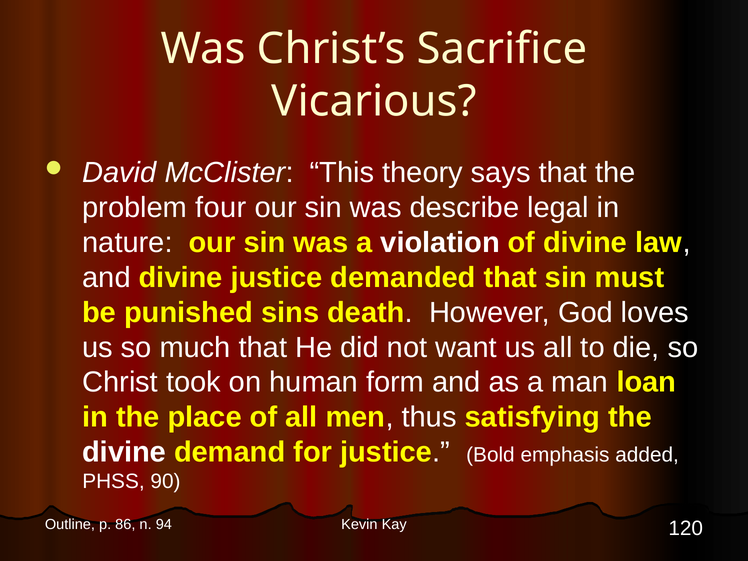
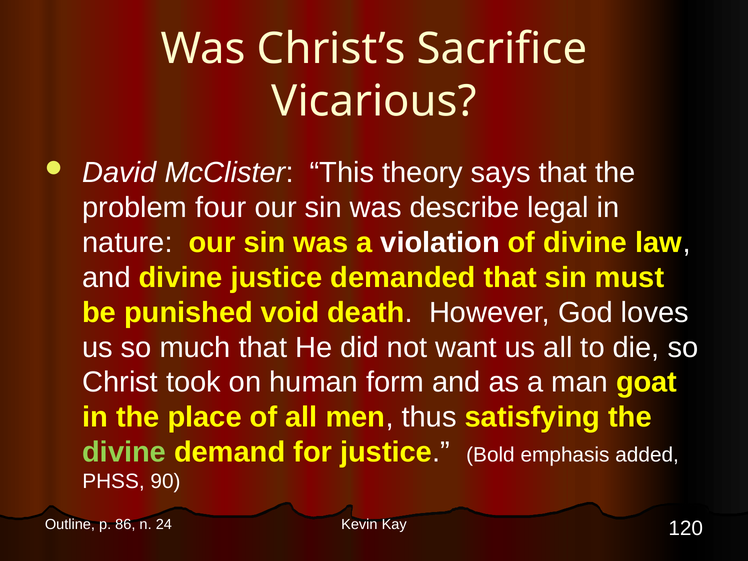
sins: sins -> void
loan: loan -> goat
divine at (124, 452) colour: white -> light green
94: 94 -> 24
